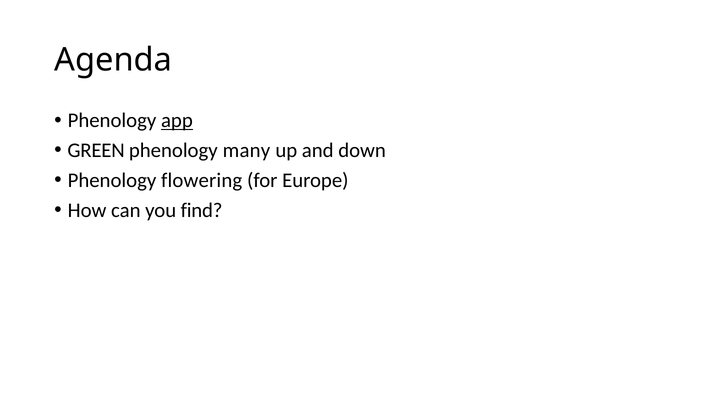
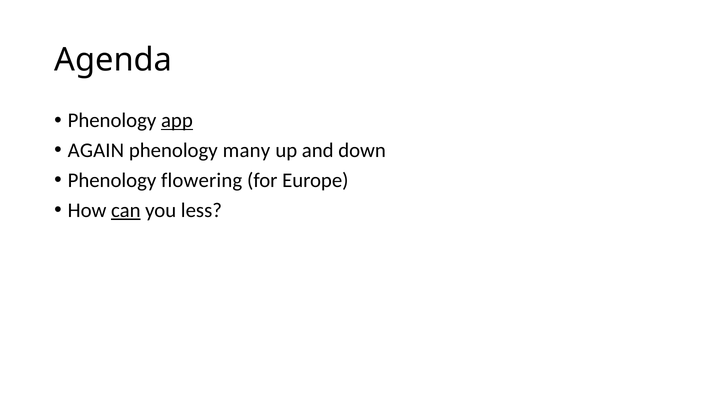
GREEN: GREEN -> AGAIN
can underline: none -> present
find: find -> less
